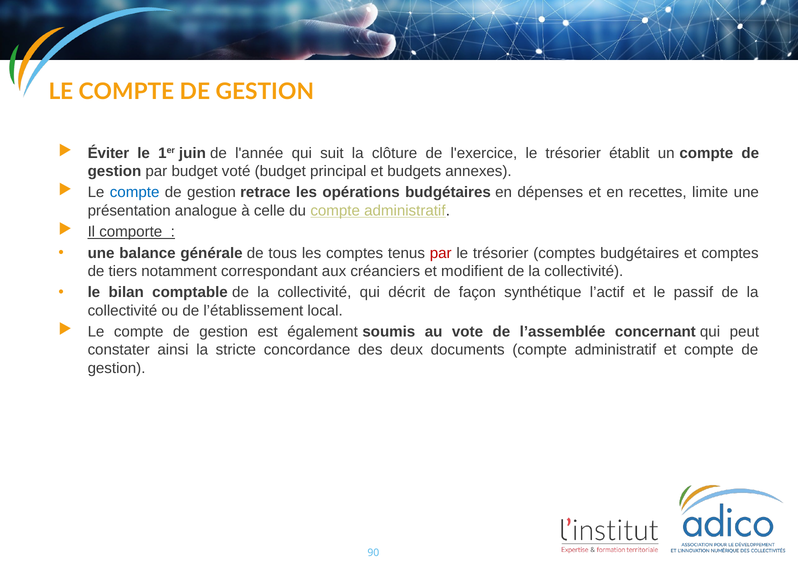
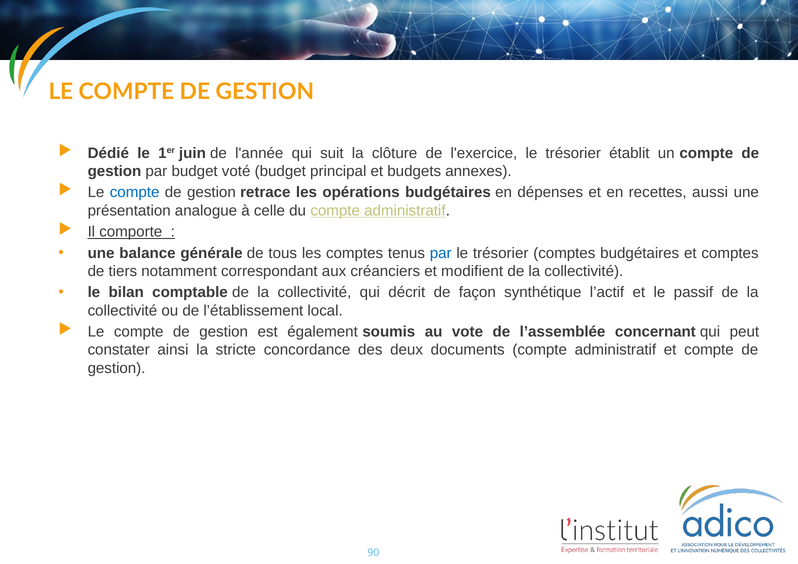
Éviter: Éviter -> Dédié
limite: limite -> aussi
par at (441, 253) colour: red -> blue
